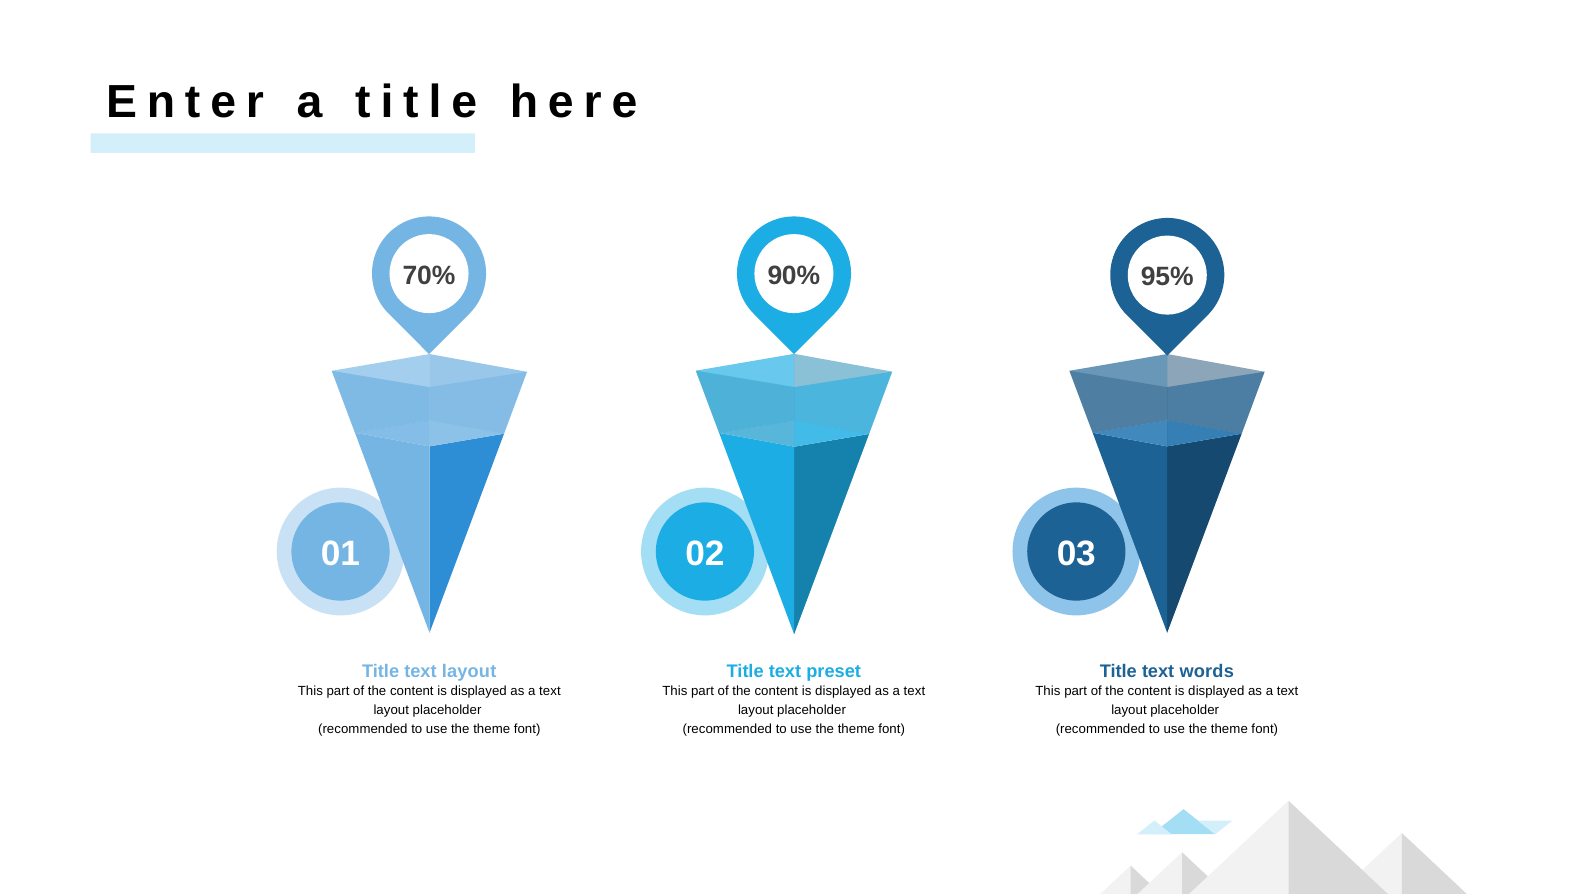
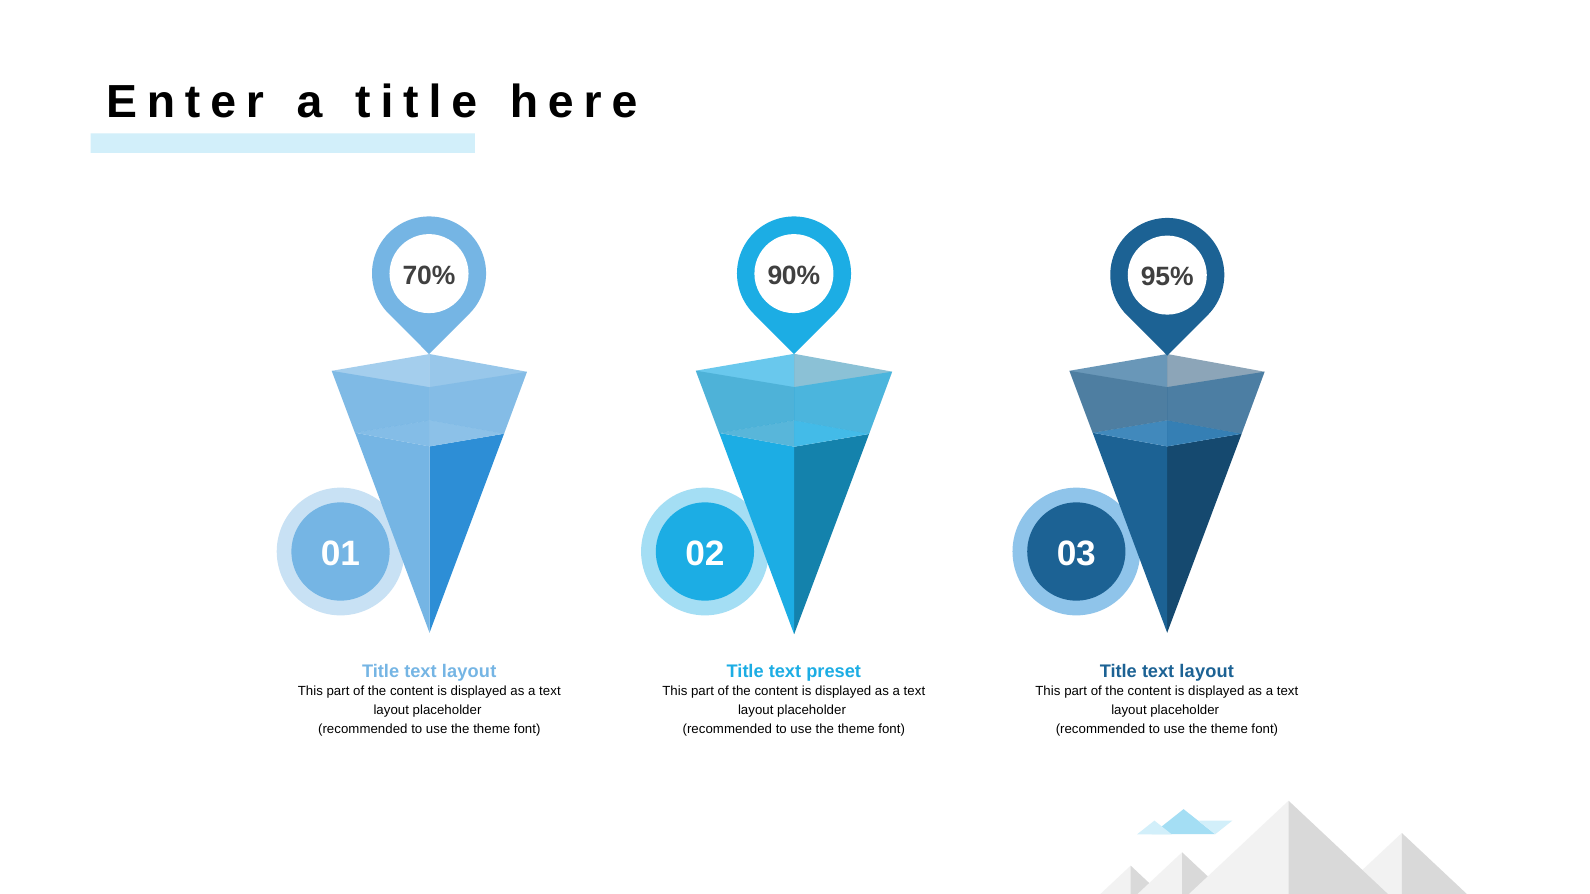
words at (1207, 672): words -> layout
